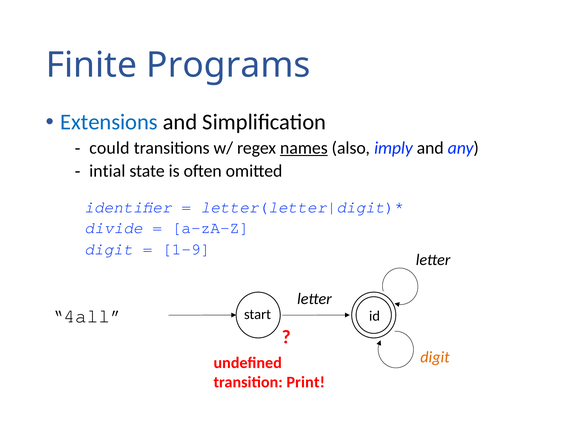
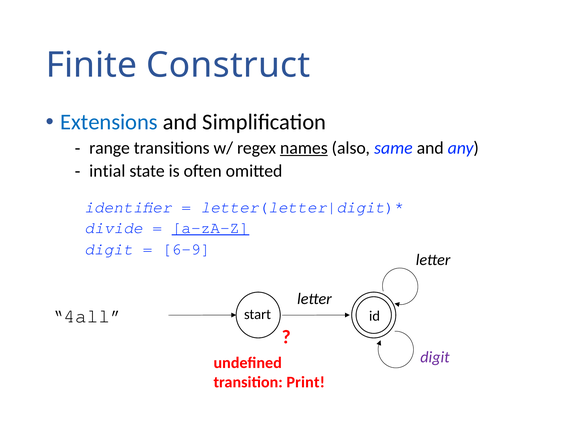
Programs: Programs -> Construct
could: could -> range
imply: imply -> same
a-zA-Z underline: none -> present
1-9: 1-9 -> 6-9
digit at (435, 357) colour: orange -> purple
